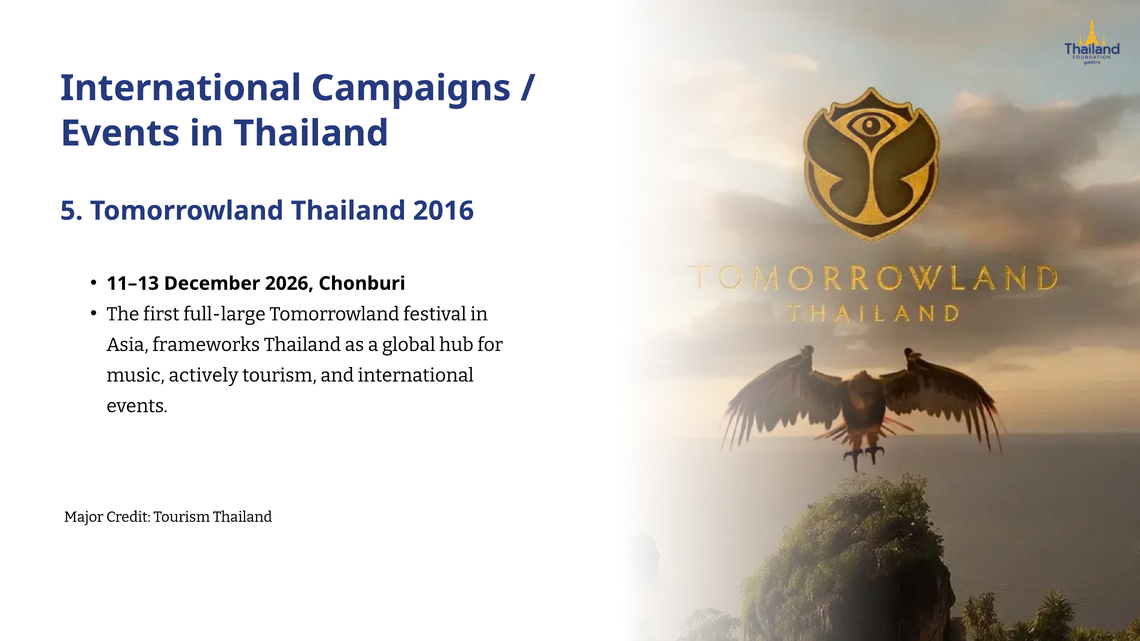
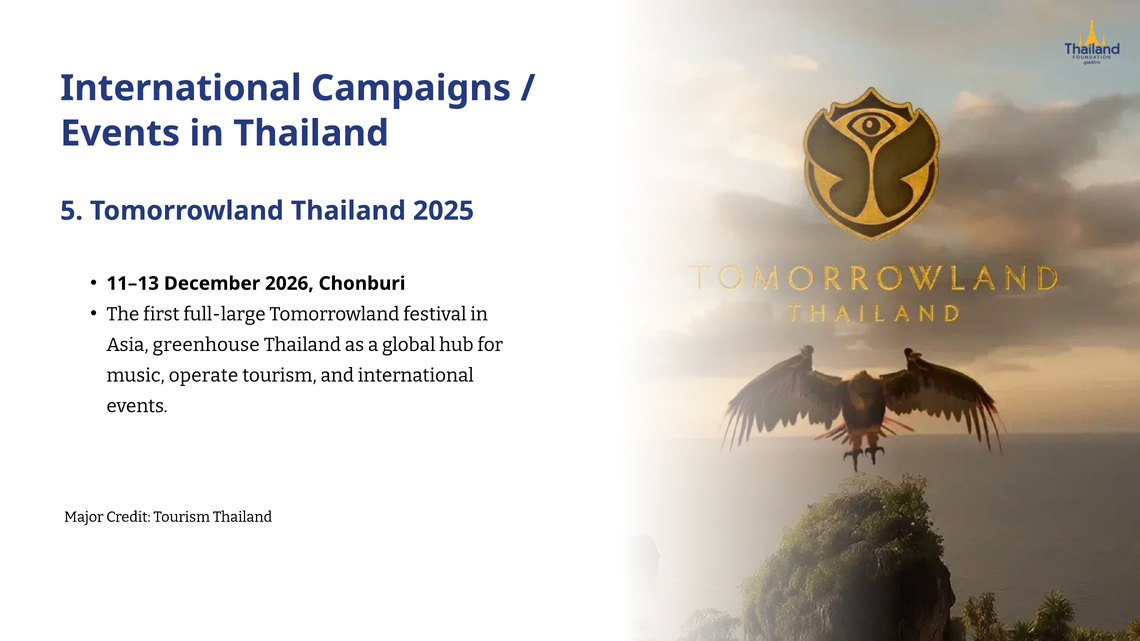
2016: 2016 -> 2025
frameworks: frameworks -> greenhouse
actively: actively -> operate
